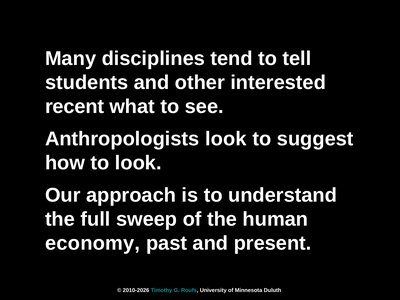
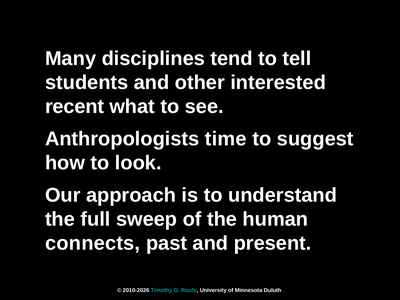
Anthropologists look: look -> time
economy: economy -> connects
